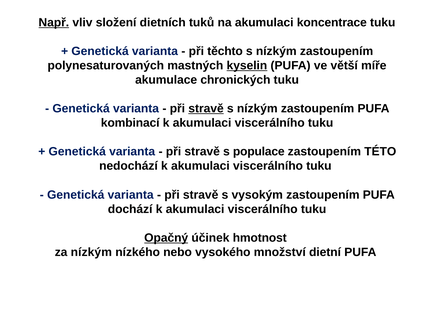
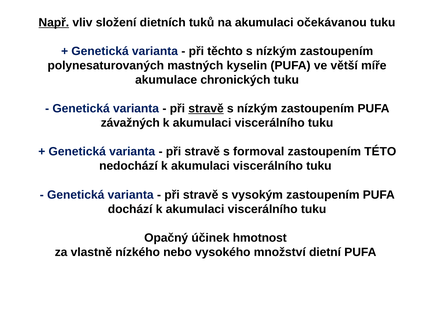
koncentrace: koncentrace -> očekávanou
kyselin underline: present -> none
kombinací: kombinací -> závažných
populace: populace -> formoval
Opačný underline: present -> none
za nízkým: nízkým -> vlastně
